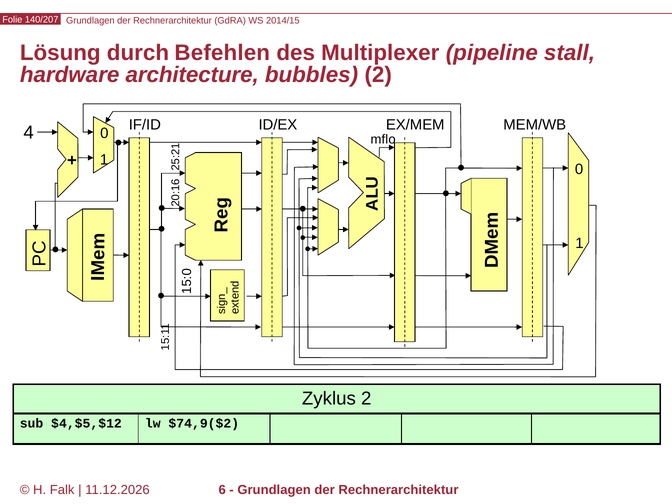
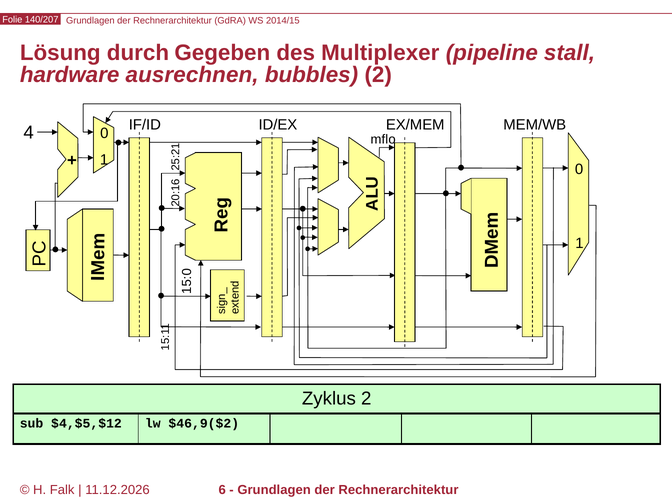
Befehlen: Befehlen -> Gegeben
architecture: architecture -> ausrechnen
$74,9($2: $74,9($2 -> $46,9($2
